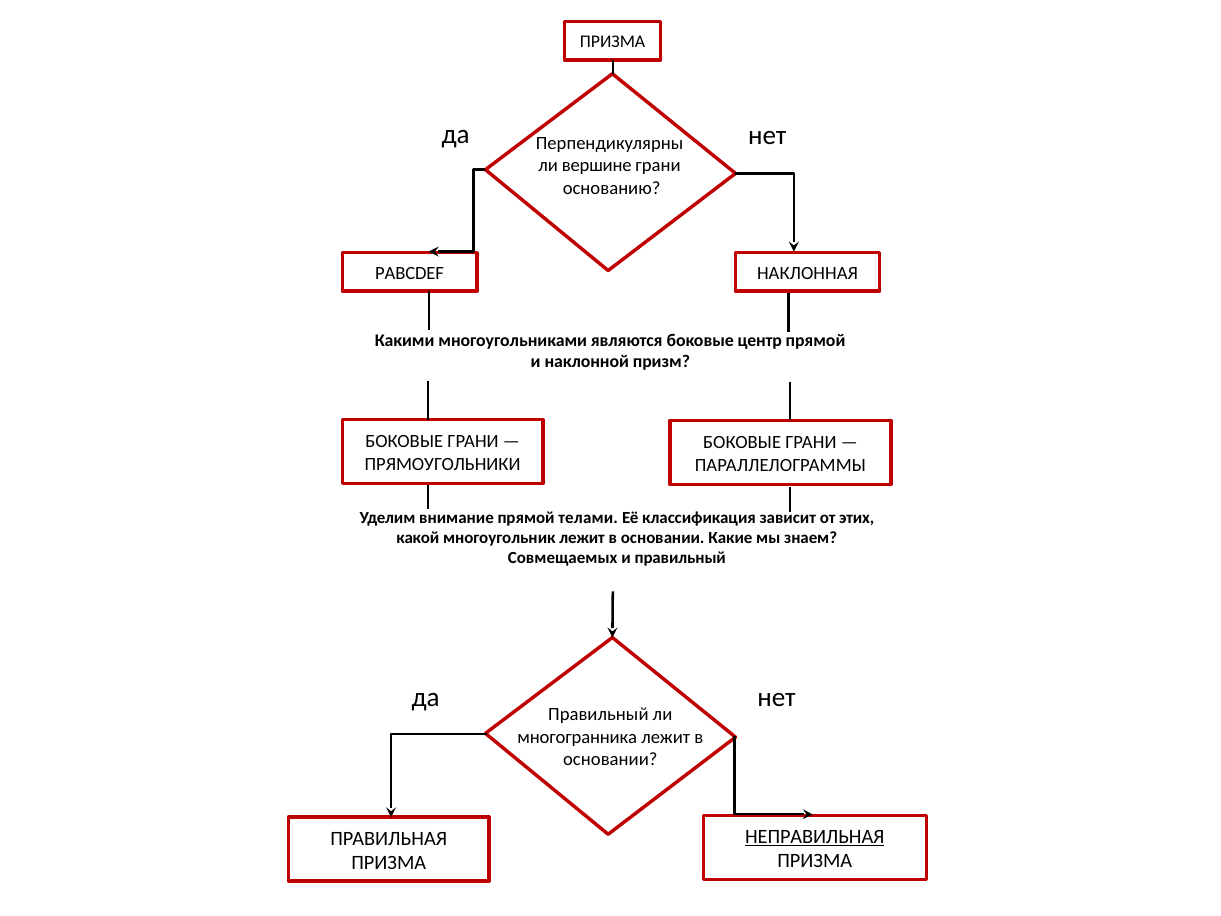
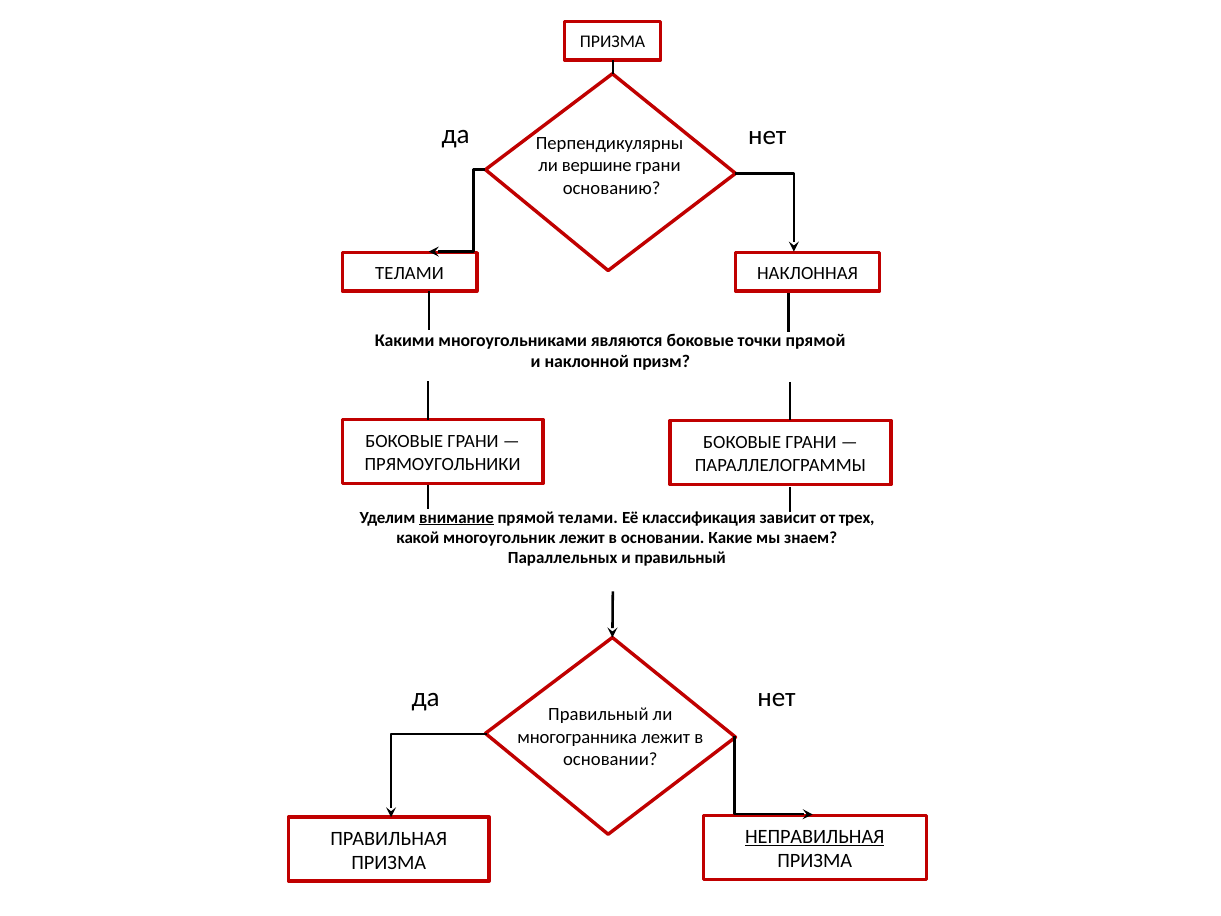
РABCDEF at (410, 273): РABCDEF -> ТЕЛАМИ
центр: центр -> точки
внимание underline: none -> present
этих: этих -> трех
Совмещаемых: Совмещаемых -> Параллельных
